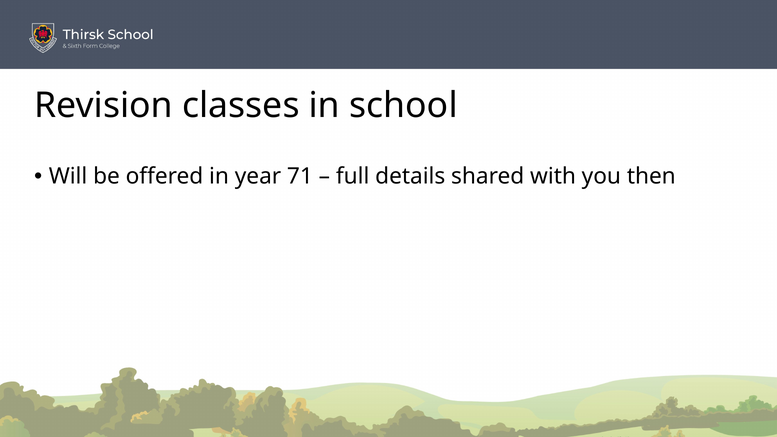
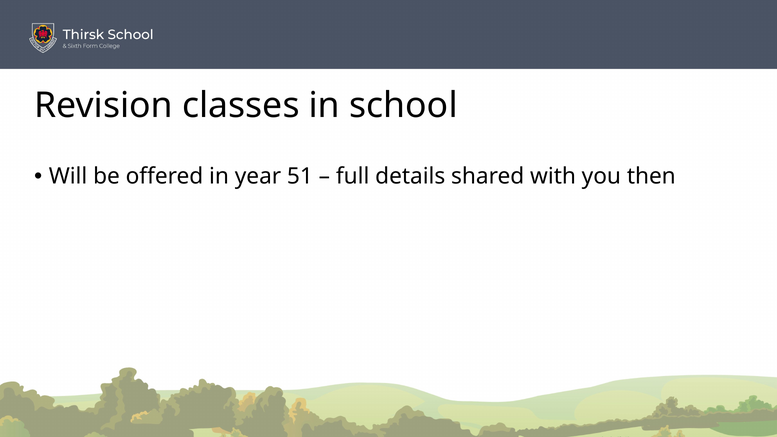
71: 71 -> 51
